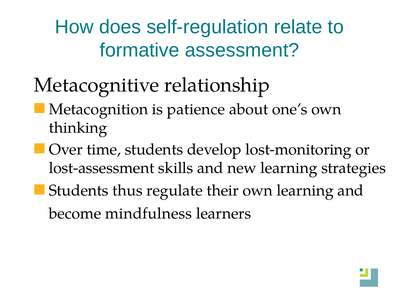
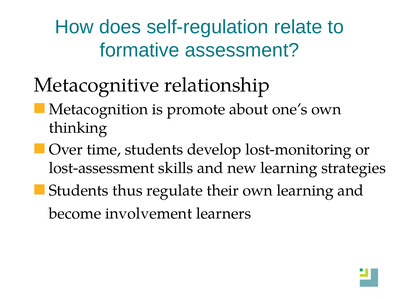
patience: patience -> promote
mindfulness: mindfulness -> involvement
